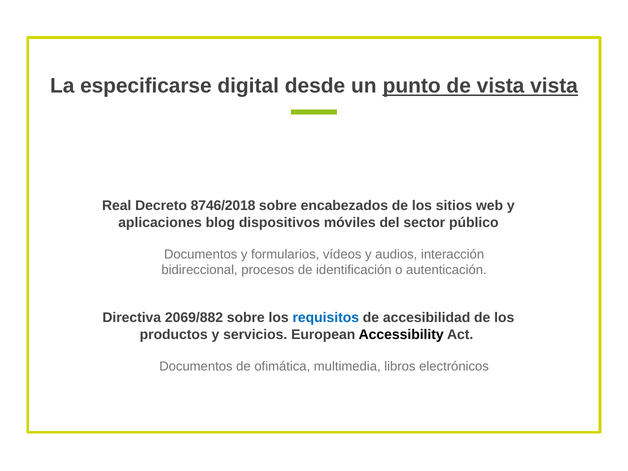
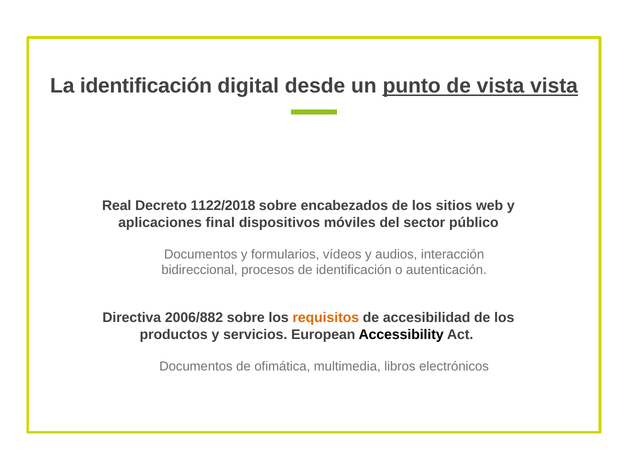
La especificarse: especificarse -> identificación
8746/2018: 8746/2018 -> 1122/2018
blog: blog -> final
2069/882: 2069/882 -> 2006/882
requisitos colour: blue -> orange
